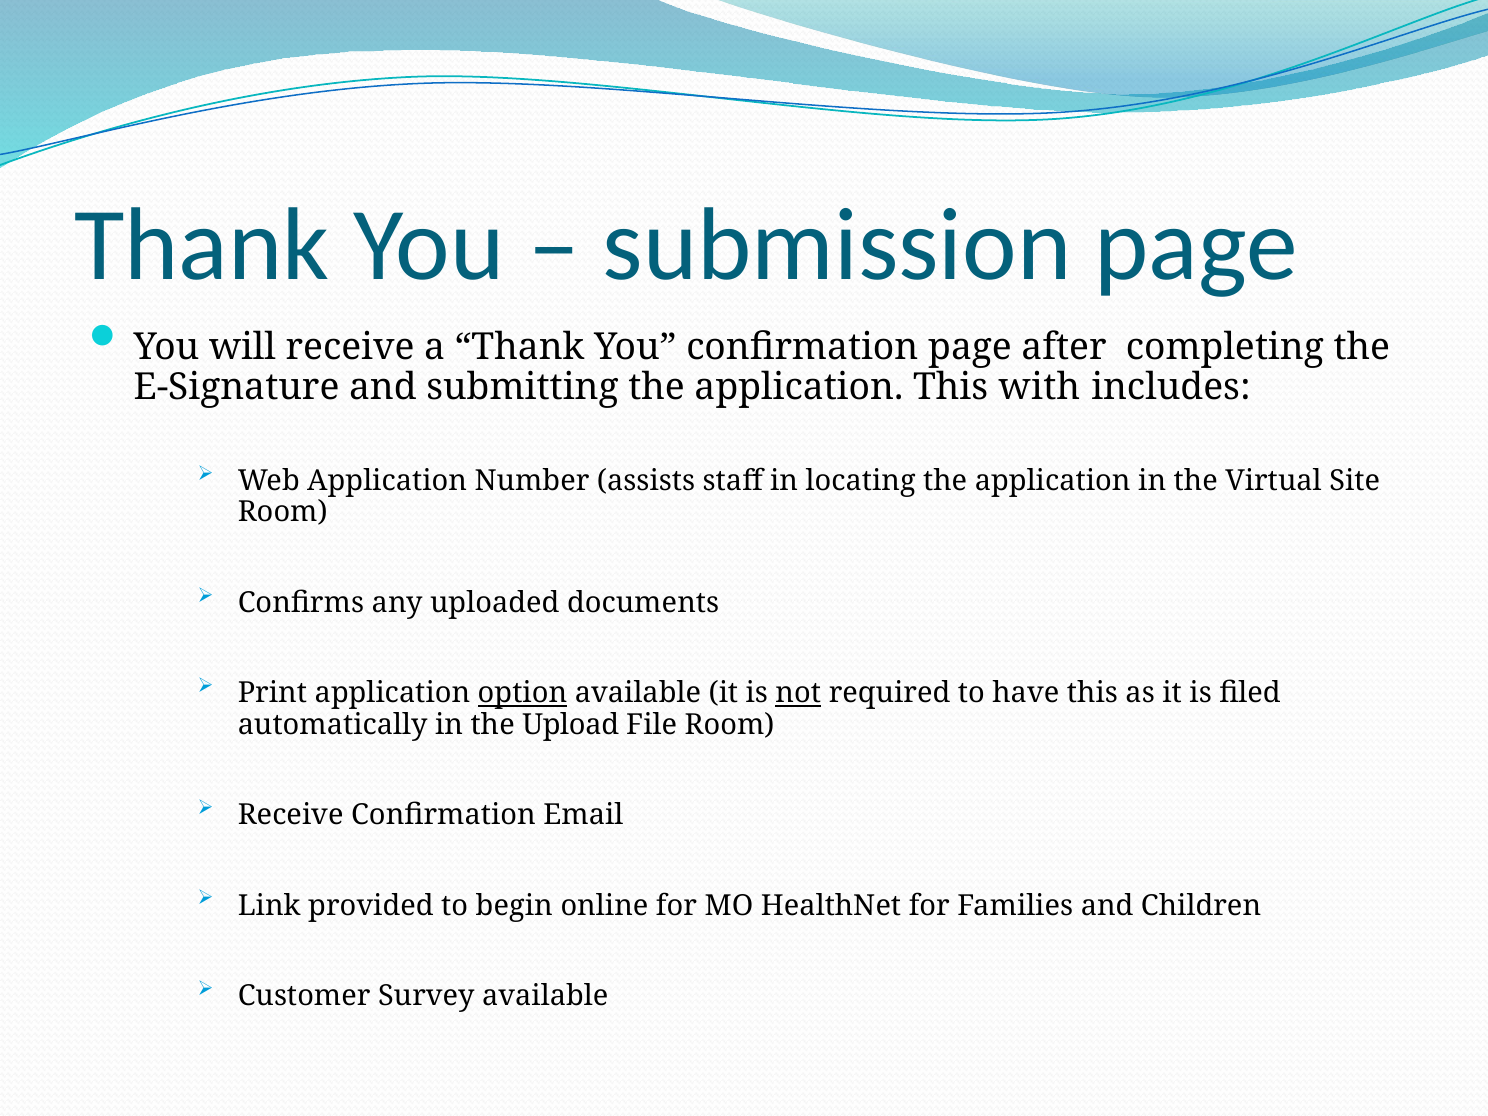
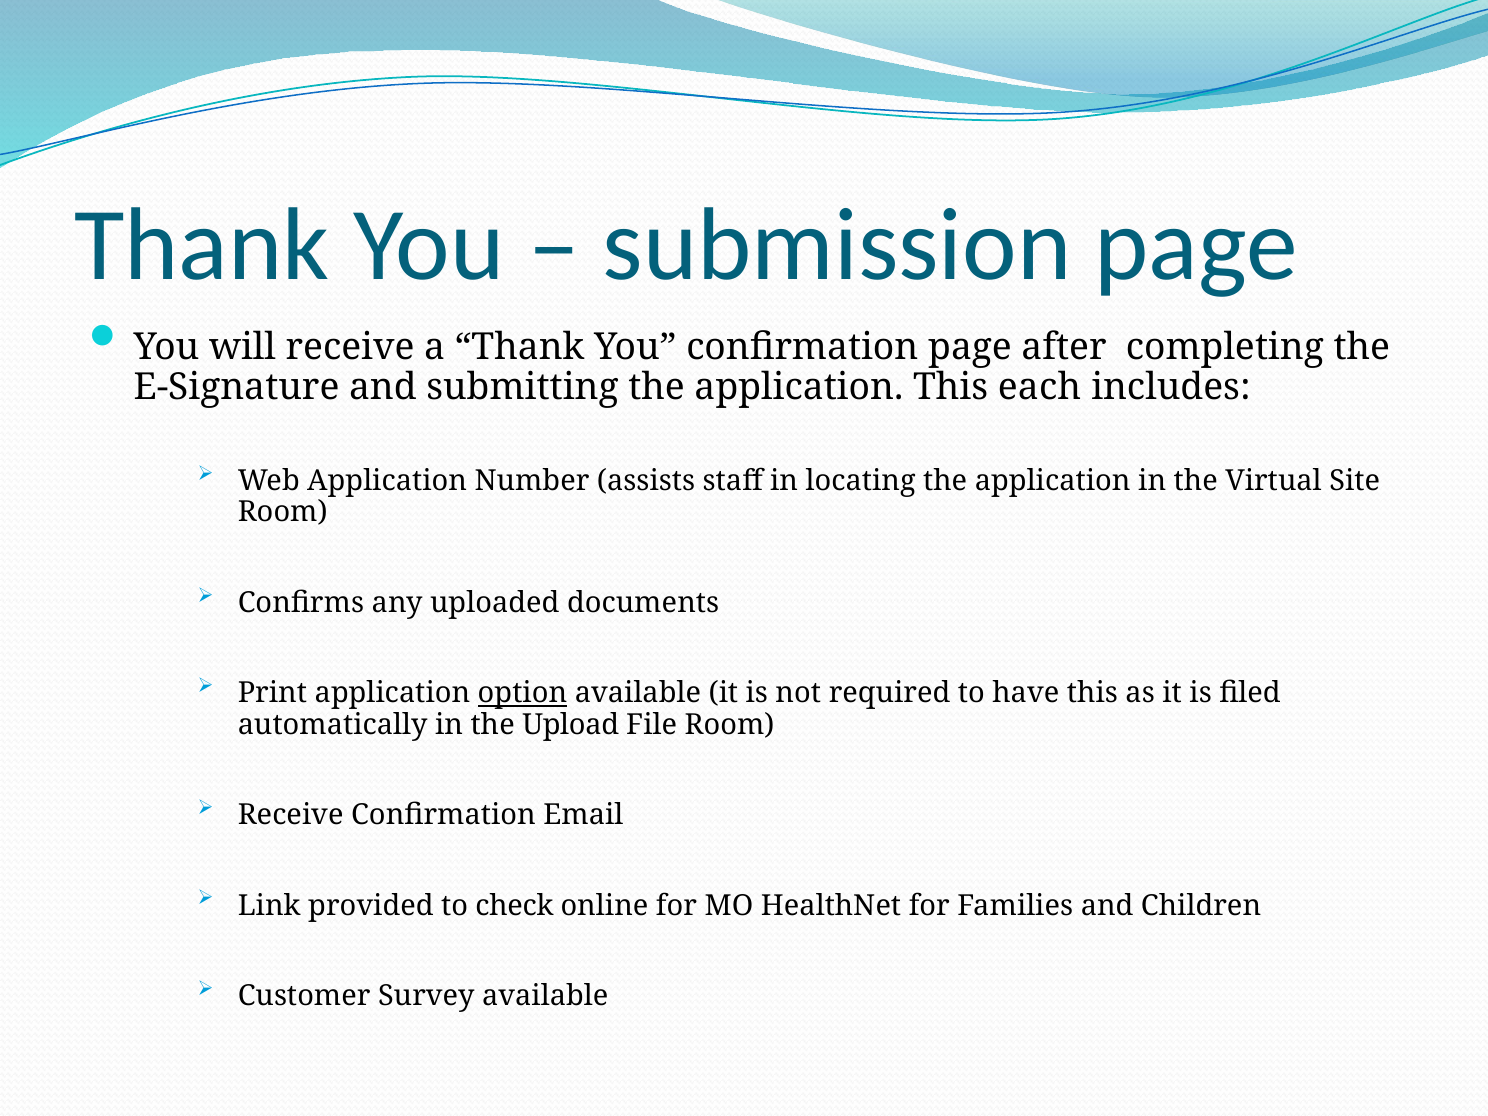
with: with -> each
not underline: present -> none
begin: begin -> check
